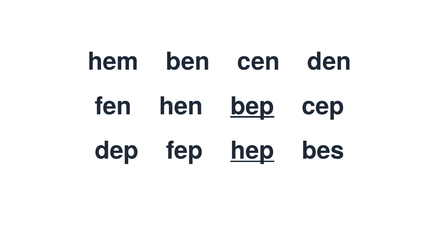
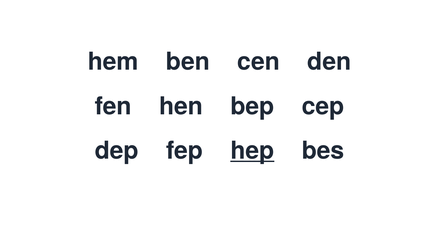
bep underline: present -> none
